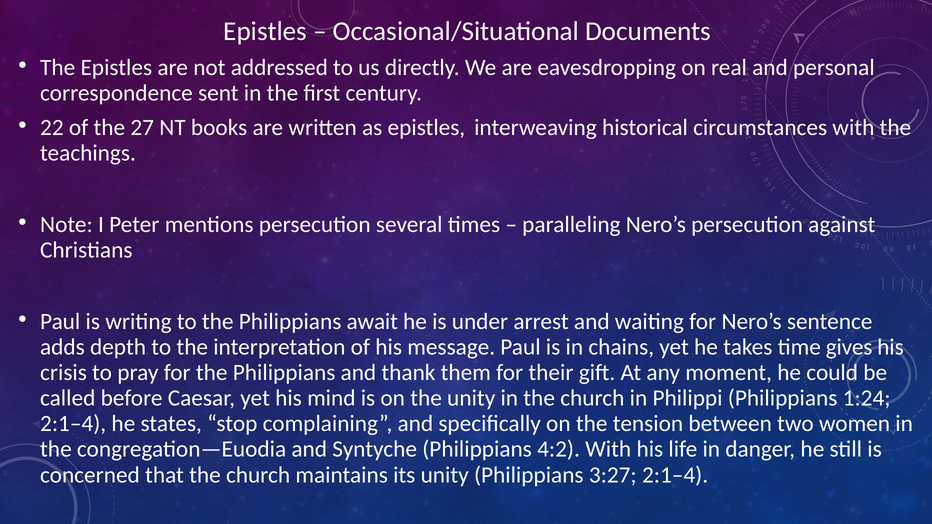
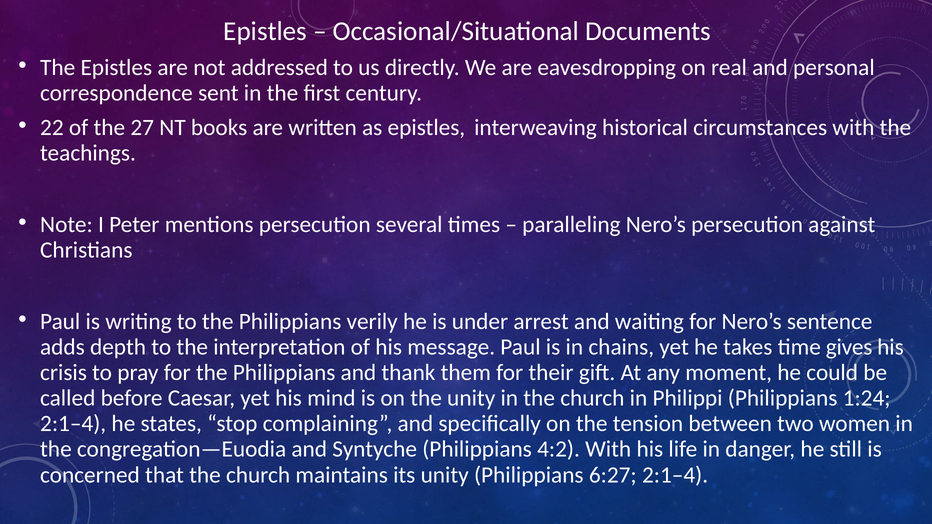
await: await -> verily
3:27: 3:27 -> 6:27
